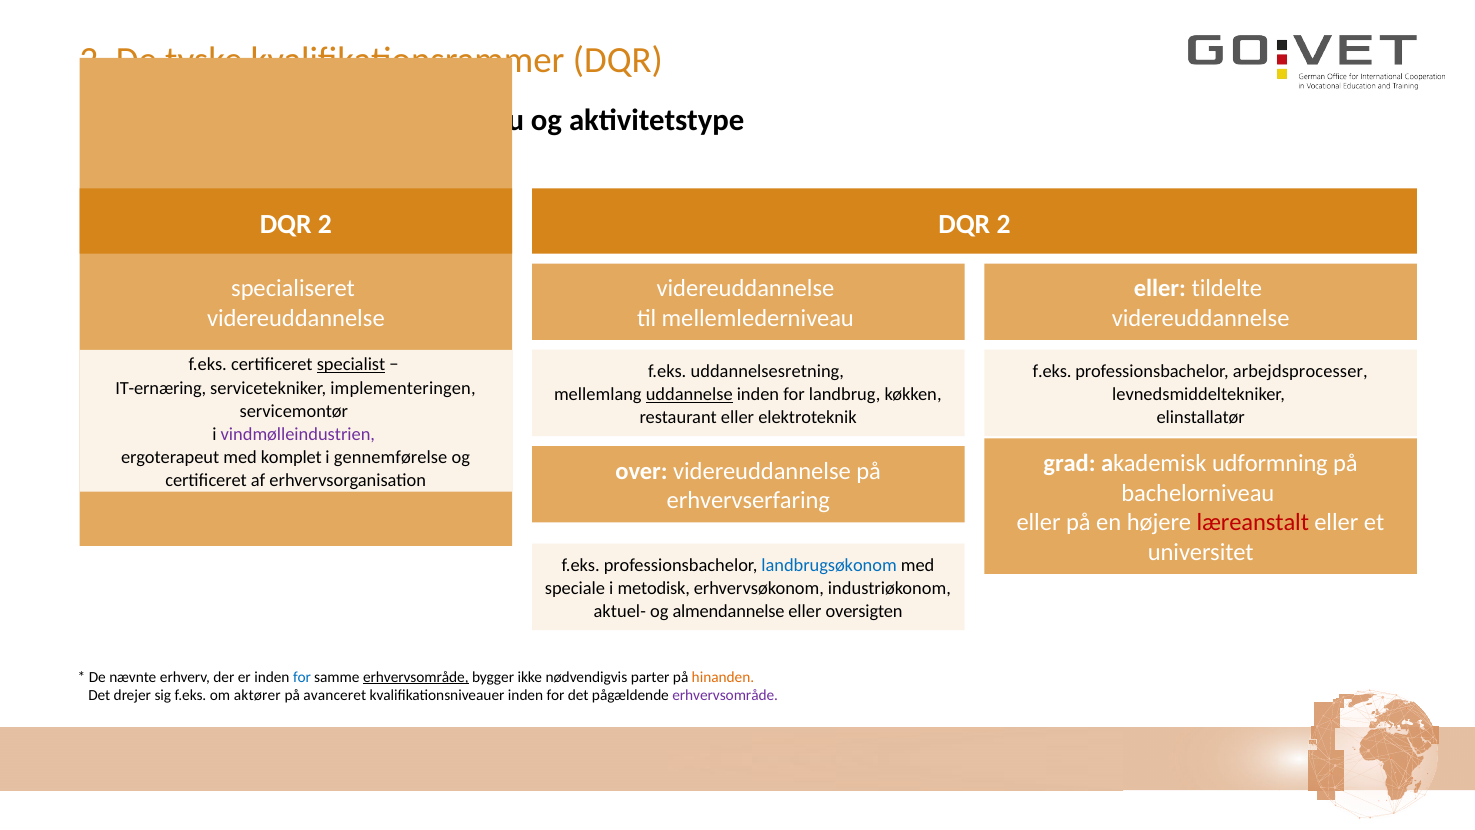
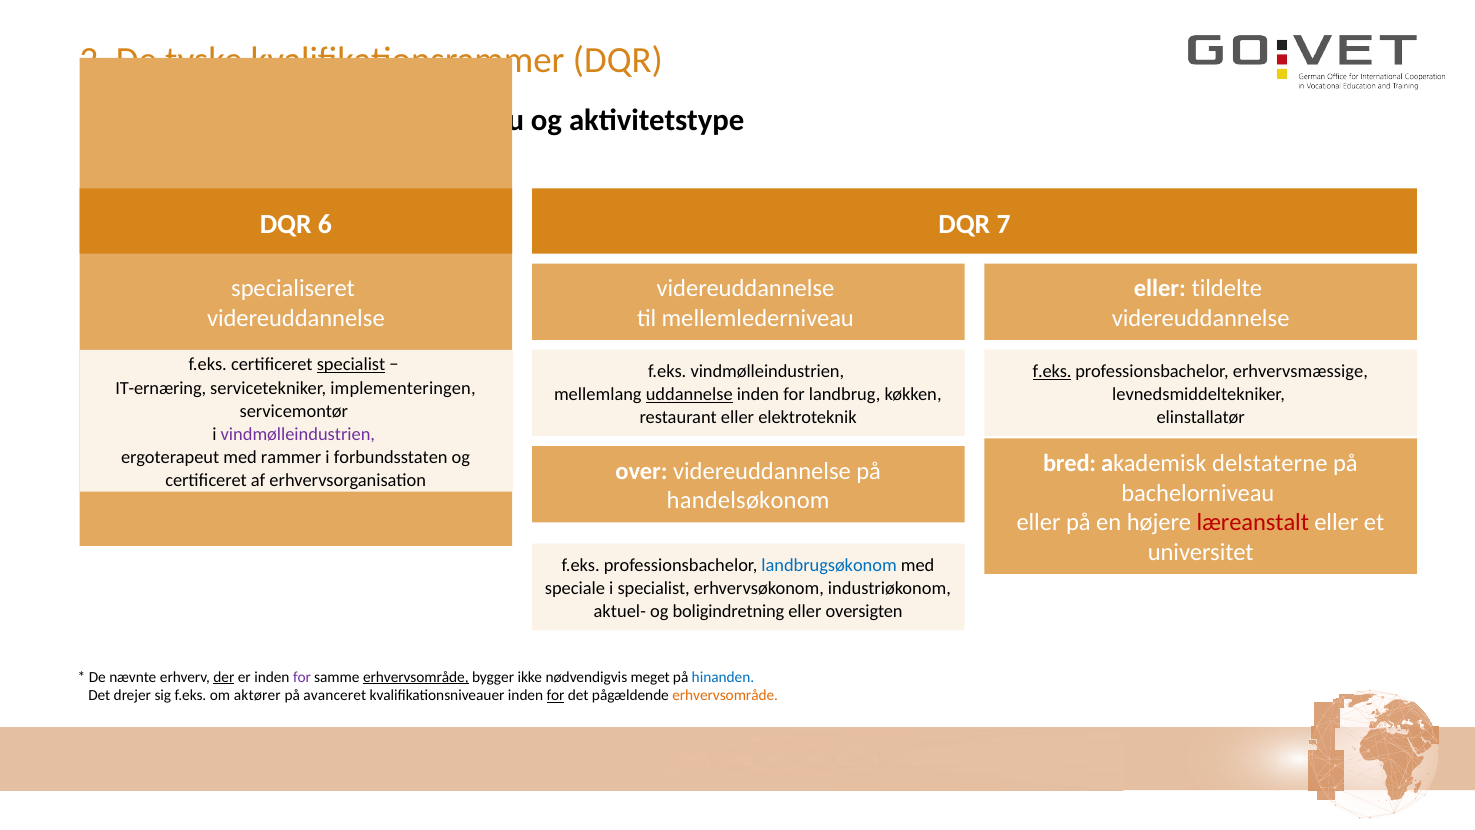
2 at (325, 224): 2 -> 6
2 at (1004, 224): 2 -> 7
f.eks uddannelsesretning: uddannelsesretning -> vindmølleindustrien
f.eks at (1052, 371) underline: none -> present
arbejdsprocesser: arbejdsprocesser -> erhvervsmæssige
komplet: komplet -> rammer
gennemførelse: gennemførelse -> forbundsstaten
grad: grad -> bred
udformning: udformning -> delstaterne
erhvervserfaring: erhvervserfaring -> handelsøkonom
i metodisk: metodisk -> specialist
almendannelse: almendannelse -> boligindretning
der underline: none -> present
for at (302, 677) colour: blue -> purple
parter: parter -> meget
hinanden colour: orange -> blue
for at (556, 695) underline: none -> present
erhvervsområde at (725, 695) colour: purple -> orange
